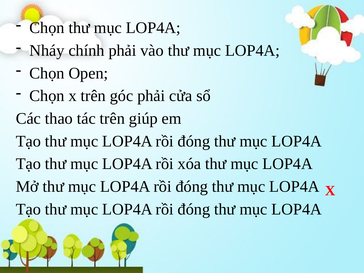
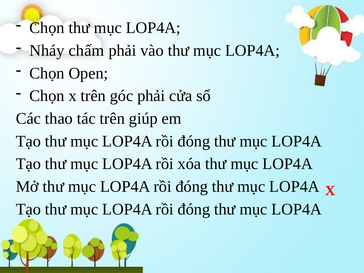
chính: chính -> chấm
